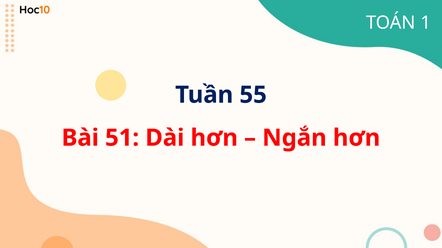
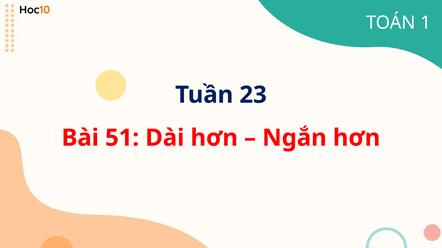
55: 55 -> 23
